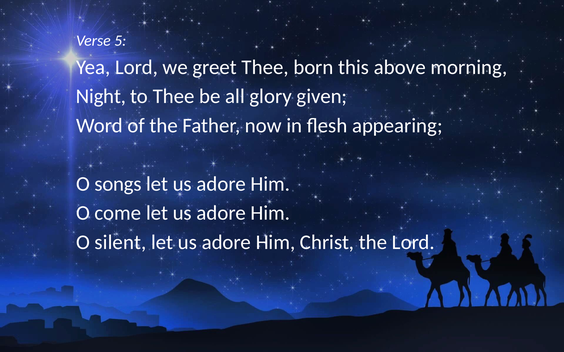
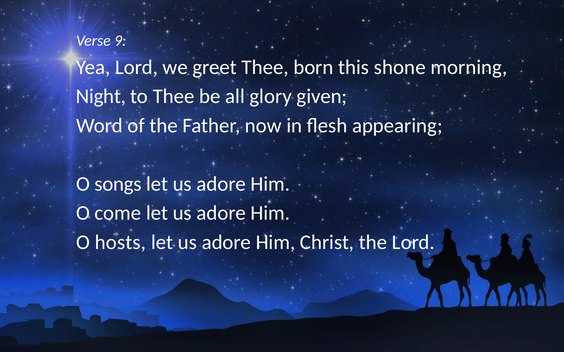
5: 5 -> 9
above: above -> shone
silent: silent -> hosts
